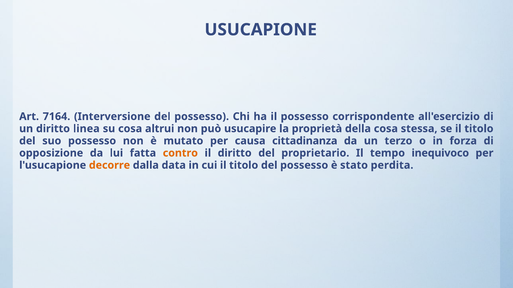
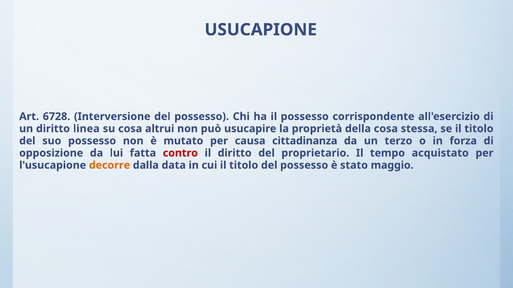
7164: 7164 -> 6728
contro colour: orange -> red
inequivoco: inequivoco -> acquistato
perdita: perdita -> maggio
